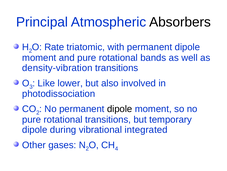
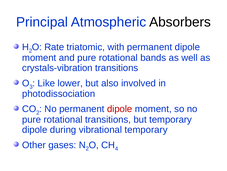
density-vibration: density-vibration -> crystals-vibration
dipole at (120, 109) colour: black -> red
vibrational integrated: integrated -> temporary
